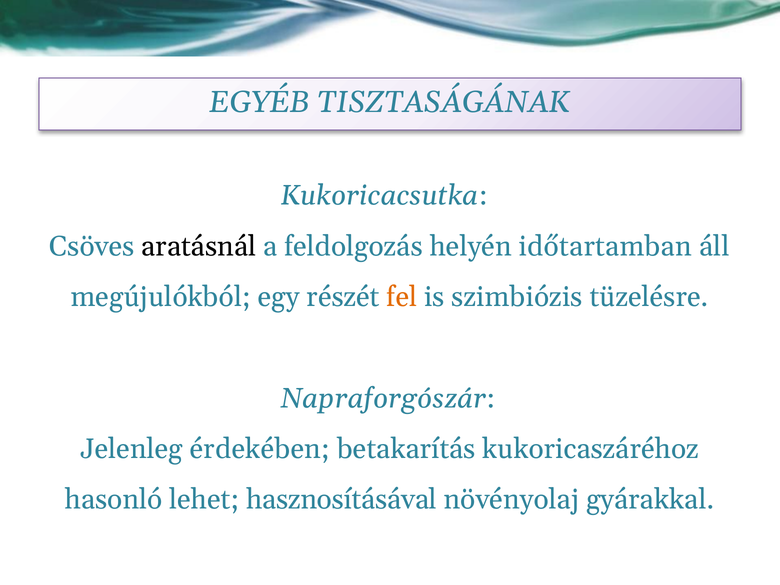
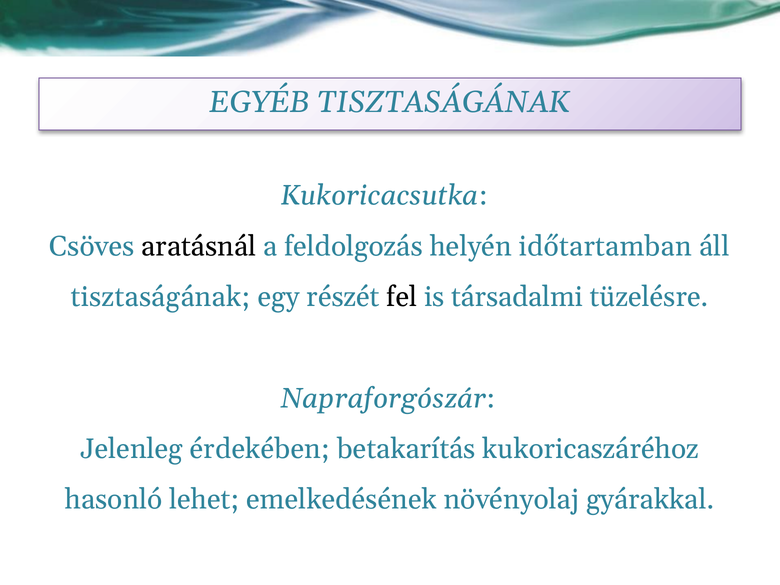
megújulókból at (161, 297): megújulókból -> tisztaságának
fel colour: orange -> black
szimbiózis: szimbiózis -> társadalmi
hasznosításával: hasznosításával -> emelkedésének
